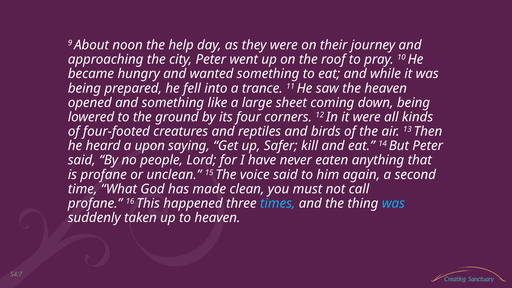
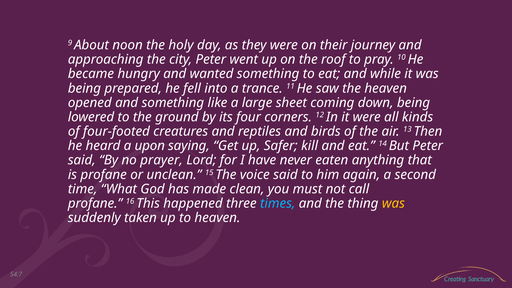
help: help -> holy
people: people -> prayer
was at (393, 203) colour: light blue -> yellow
